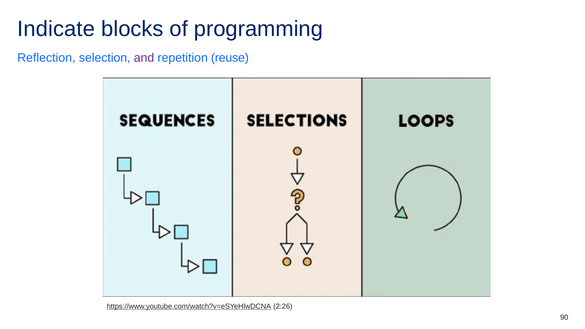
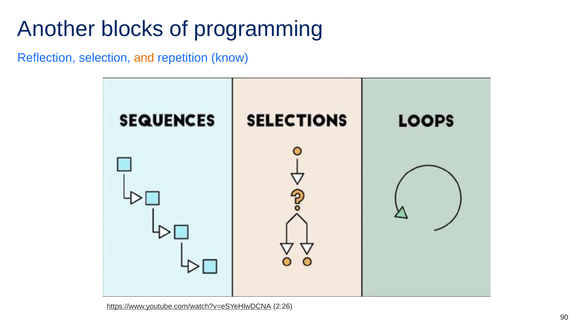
Indicate: Indicate -> Another
and colour: purple -> orange
reuse: reuse -> know
